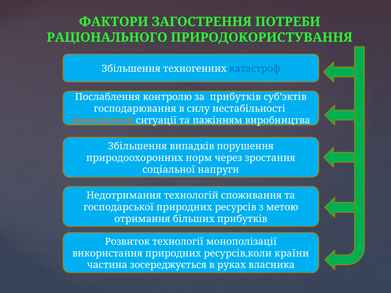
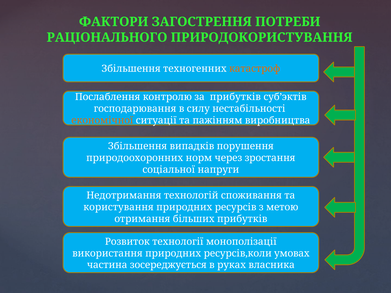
катастроф colour: blue -> orange
господарської: господарської -> користування
країни: країни -> умовах
